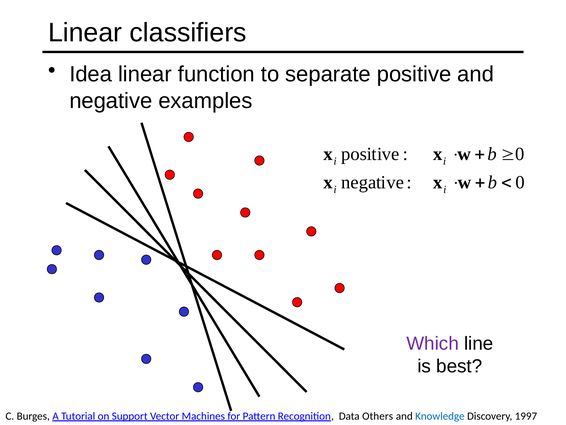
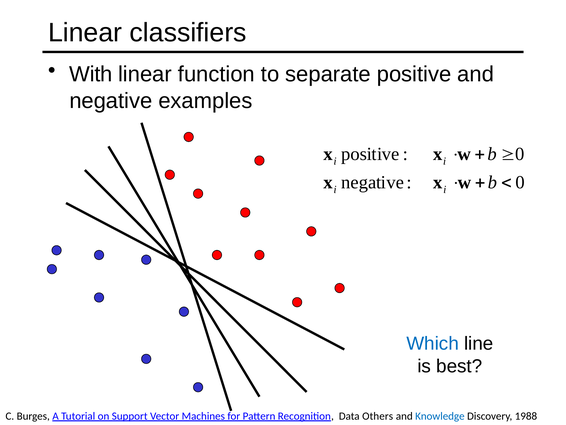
Idea: Idea -> With
Which colour: purple -> blue
1997: 1997 -> 1988
